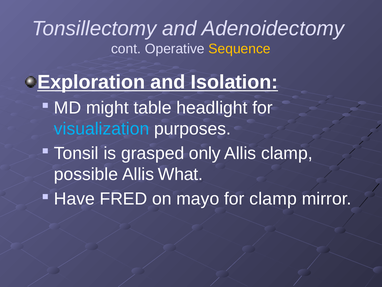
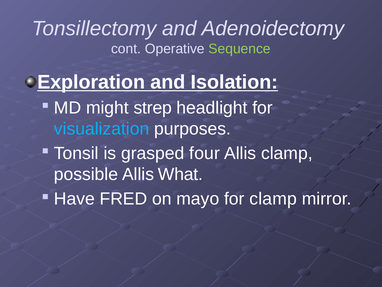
Sequence colour: yellow -> light green
table: table -> strep
only: only -> four
